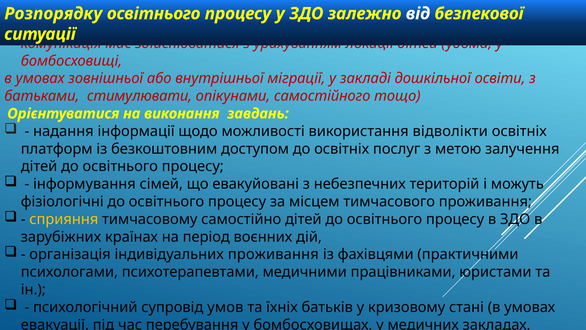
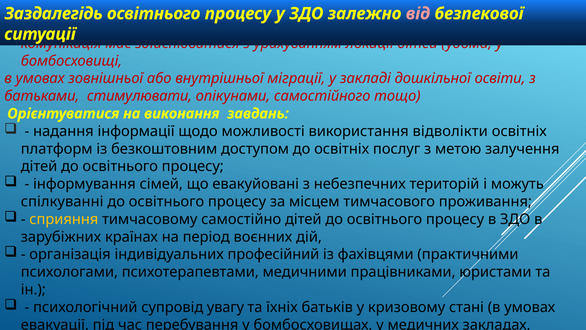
Розпорядку: Розпорядку -> Заздалегідь
від colour: white -> pink
фізіологічні: фізіологічні -> спілкуванні
індивідуальних проживання: проживання -> професійний
умов: умов -> увагу
